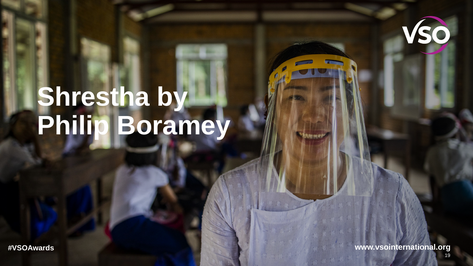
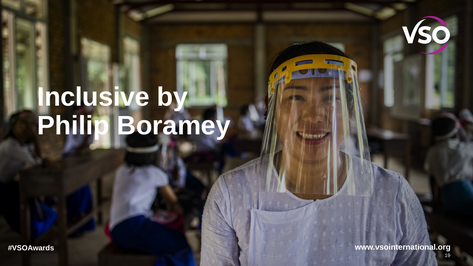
Shrestha: Shrestha -> Inclusive
